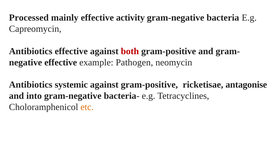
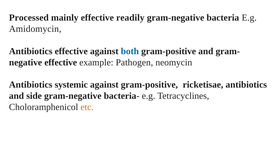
activity: activity -> readily
Capreomycin: Capreomycin -> Amidomycin
both colour: red -> blue
ricketisae antagonise: antagonise -> antibiotics
into: into -> side
